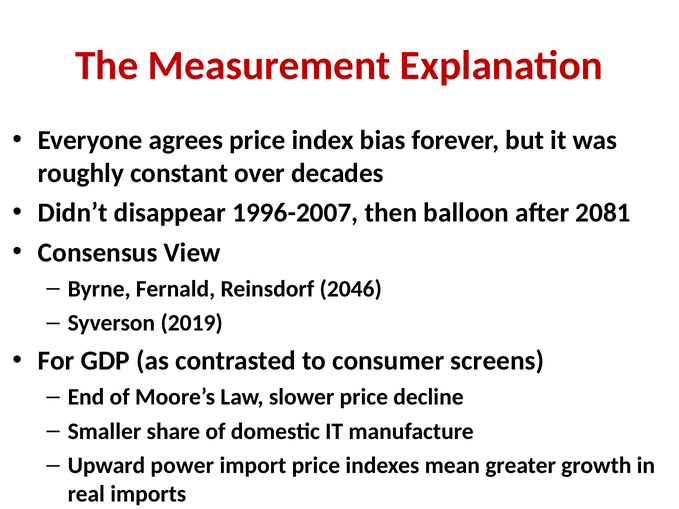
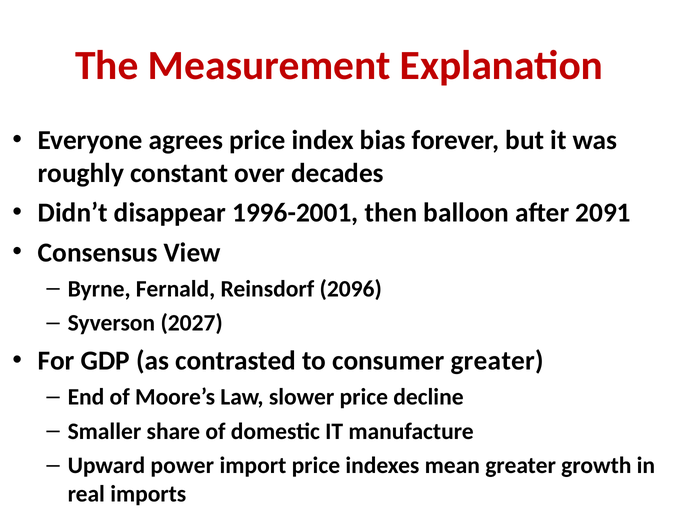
1996-2007: 1996-2007 -> 1996-2001
2081: 2081 -> 2091
2046: 2046 -> 2096
2019: 2019 -> 2027
consumer screens: screens -> greater
